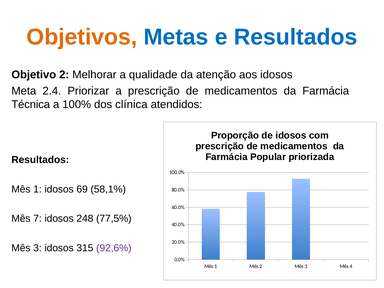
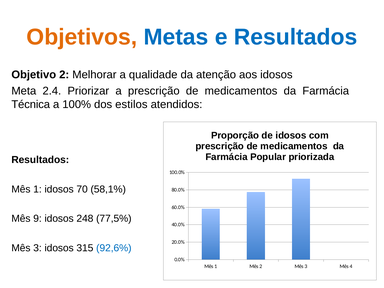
clínica: clínica -> estilos
69: 69 -> 70
7: 7 -> 9
92,6% colour: purple -> blue
